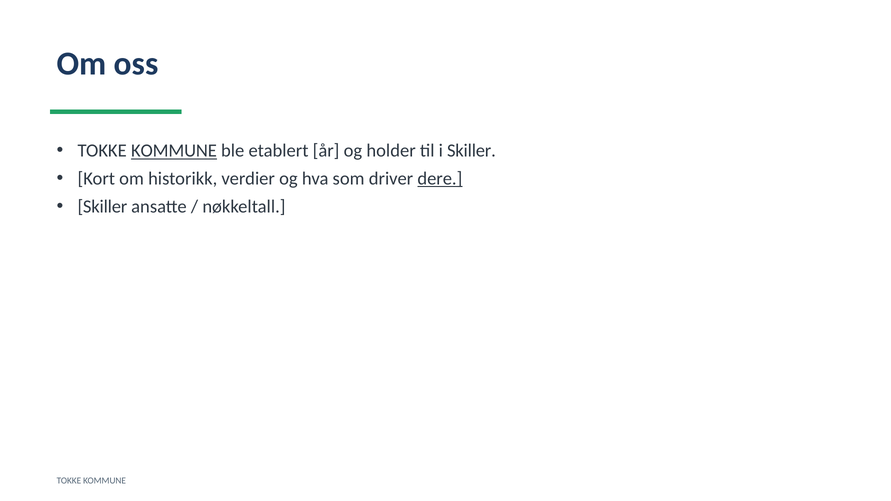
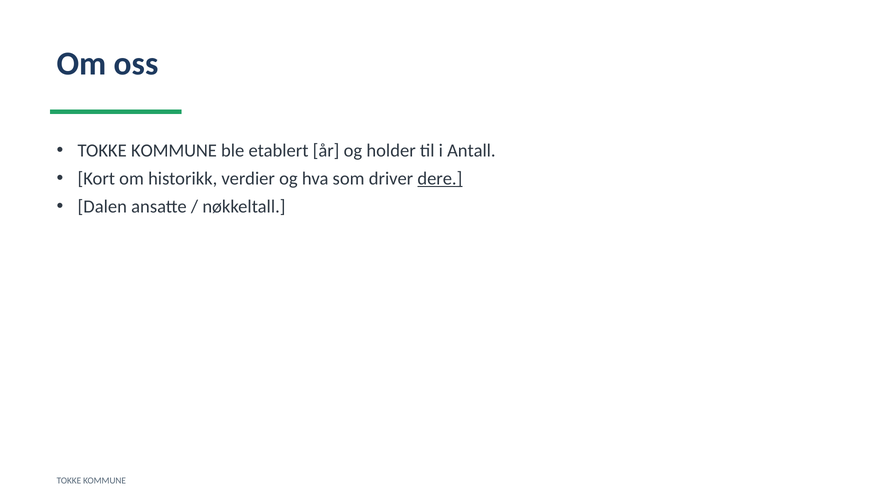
KOMMUNE at (174, 151) underline: present -> none
i Skiller: Skiller -> Antall
Skiller at (102, 207): Skiller -> Dalen
